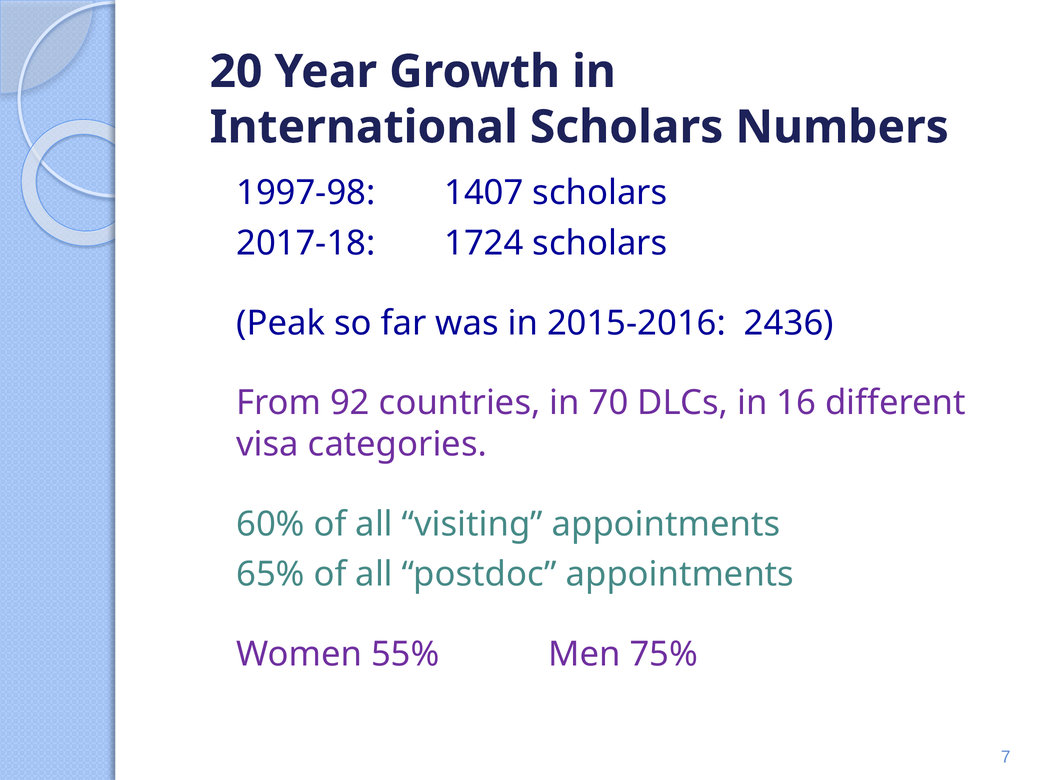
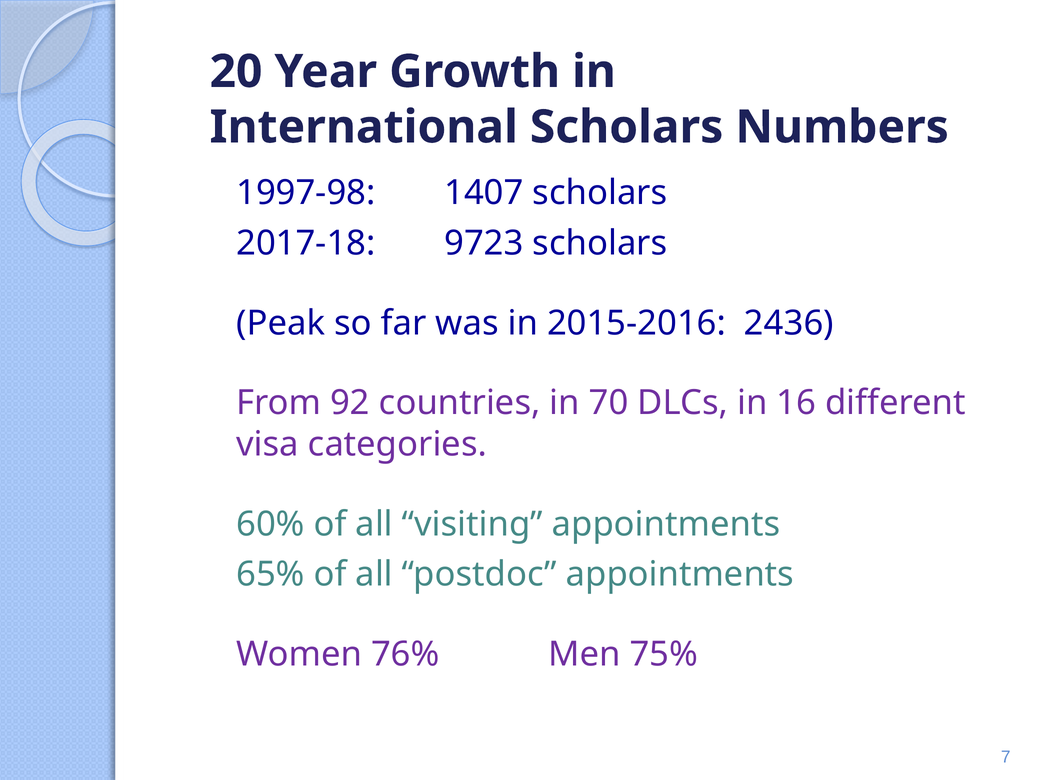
1724: 1724 -> 9723
55%: 55% -> 76%
